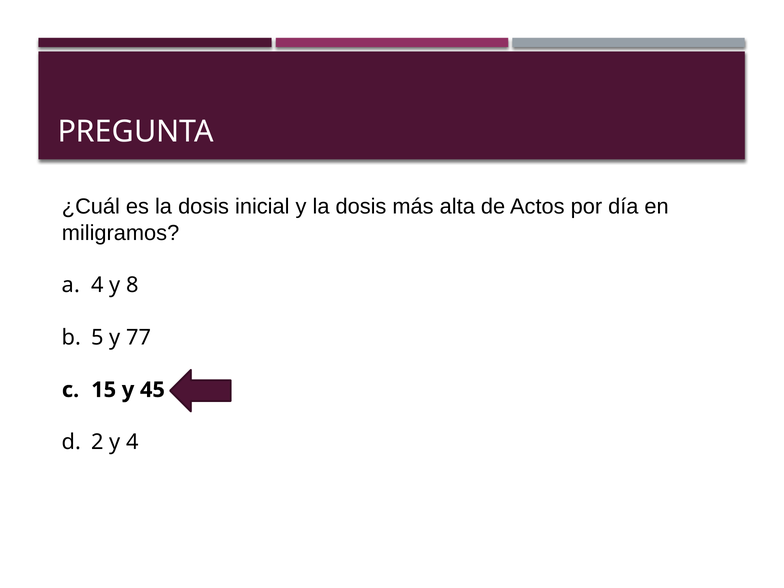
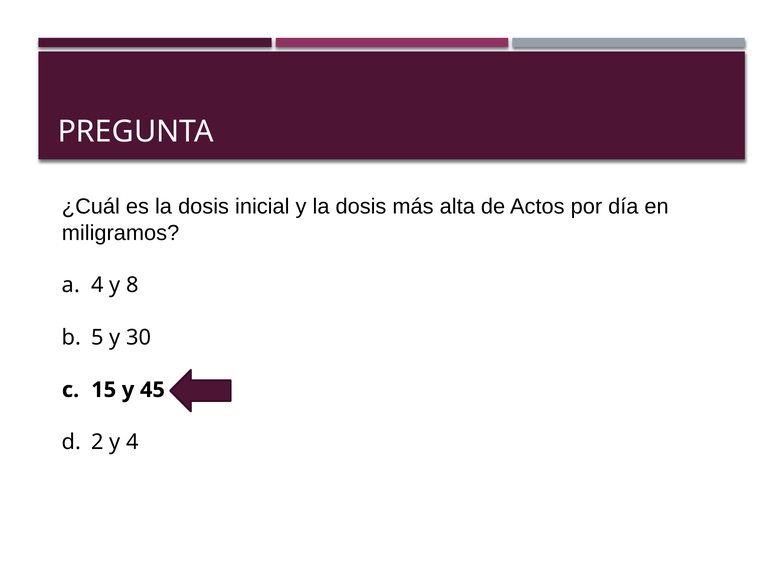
77: 77 -> 30
